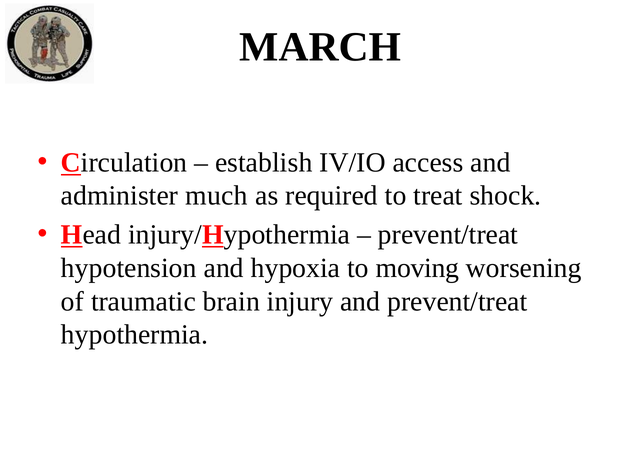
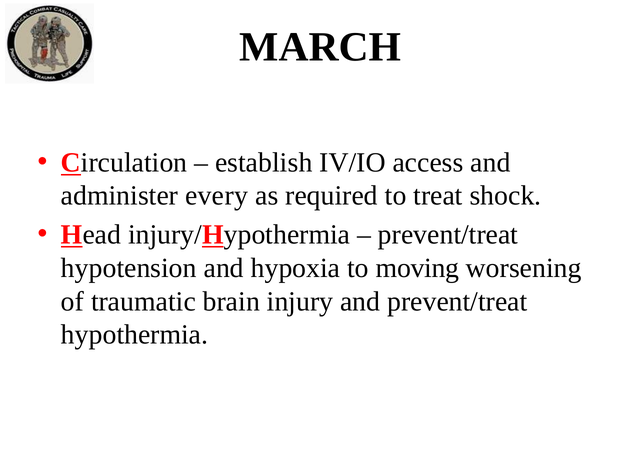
much: much -> every
